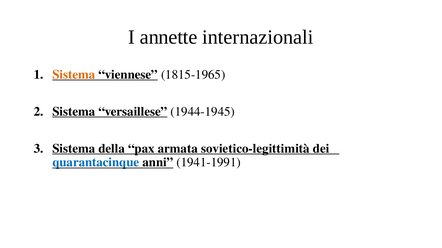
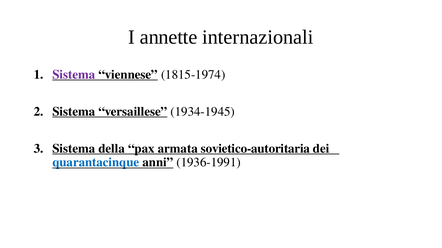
Sistema at (74, 75) colour: orange -> purple
1815-1965: 1815-1965 -> 1815-1974
1944-1945: 1944-1945 -> 1934-1945
sovietico-legittimità: sovietico-legittimità -> sovietico-autoritaria
1941-1991: 1941-1991 -> 1936-1991
